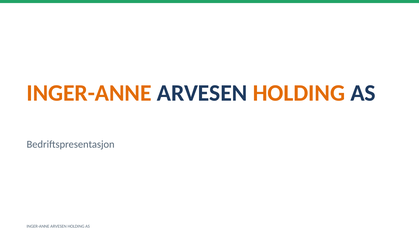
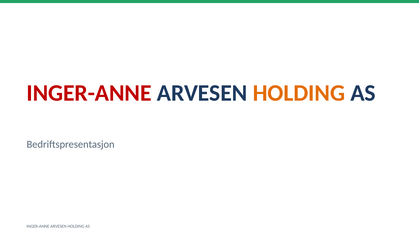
INGER-ANNE at (89, 93) colour: orange -> red
